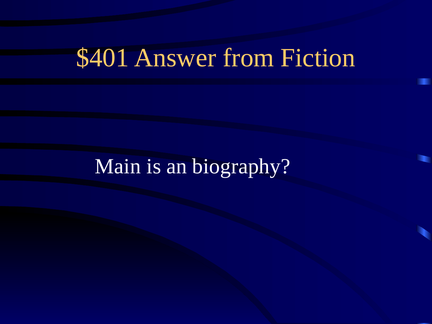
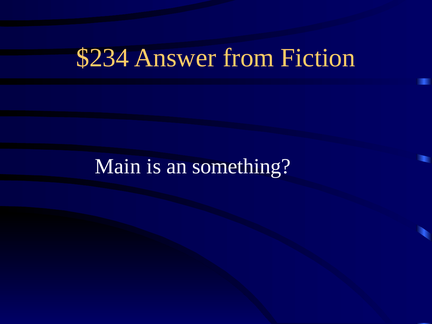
$401: $401 -> $234
biography: biography -> something
